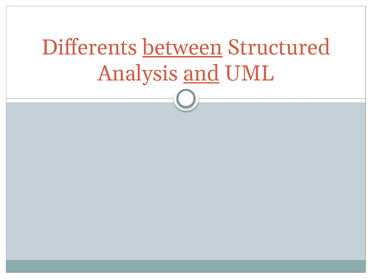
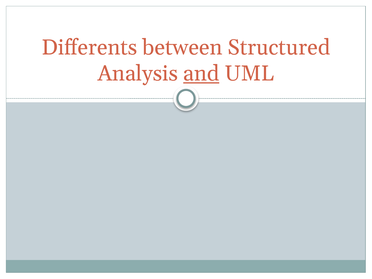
between underline: present -> none
